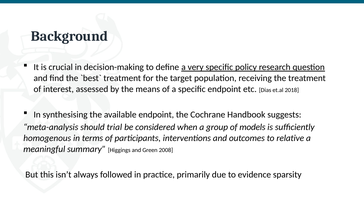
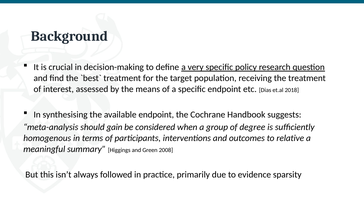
trial: trial -> gain
models: models -> degree
